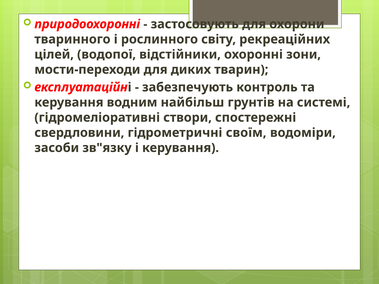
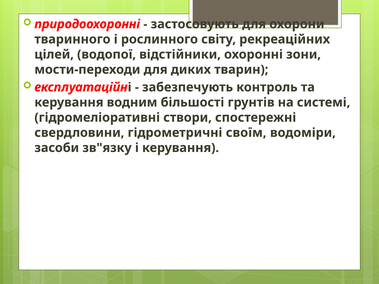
найбільш: найбільш -> більшості
